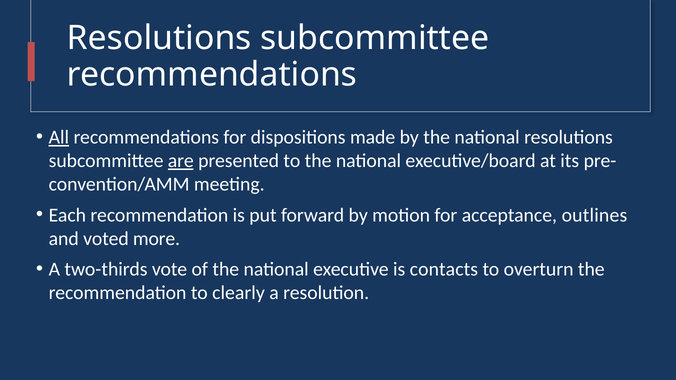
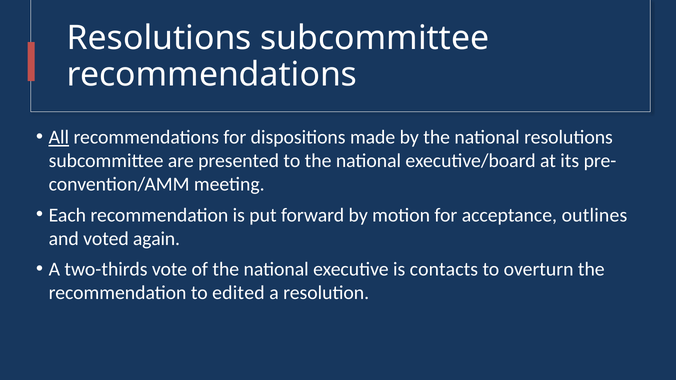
are underline: present -> none
more: more -> again
clearly: clearly -> edited
